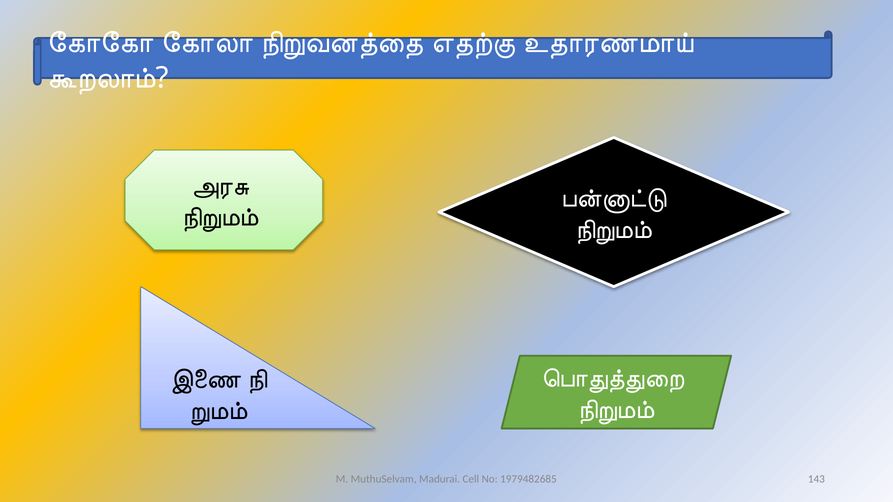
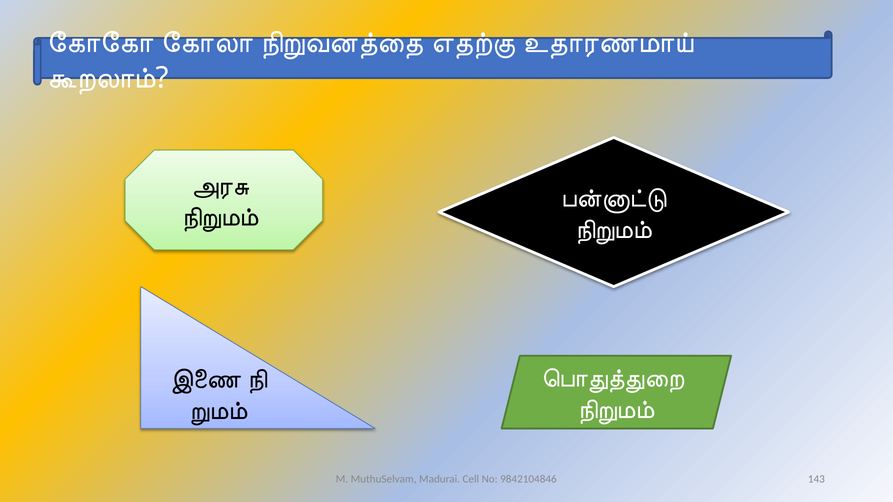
1979482685: 1979482685 -> 9842104846
